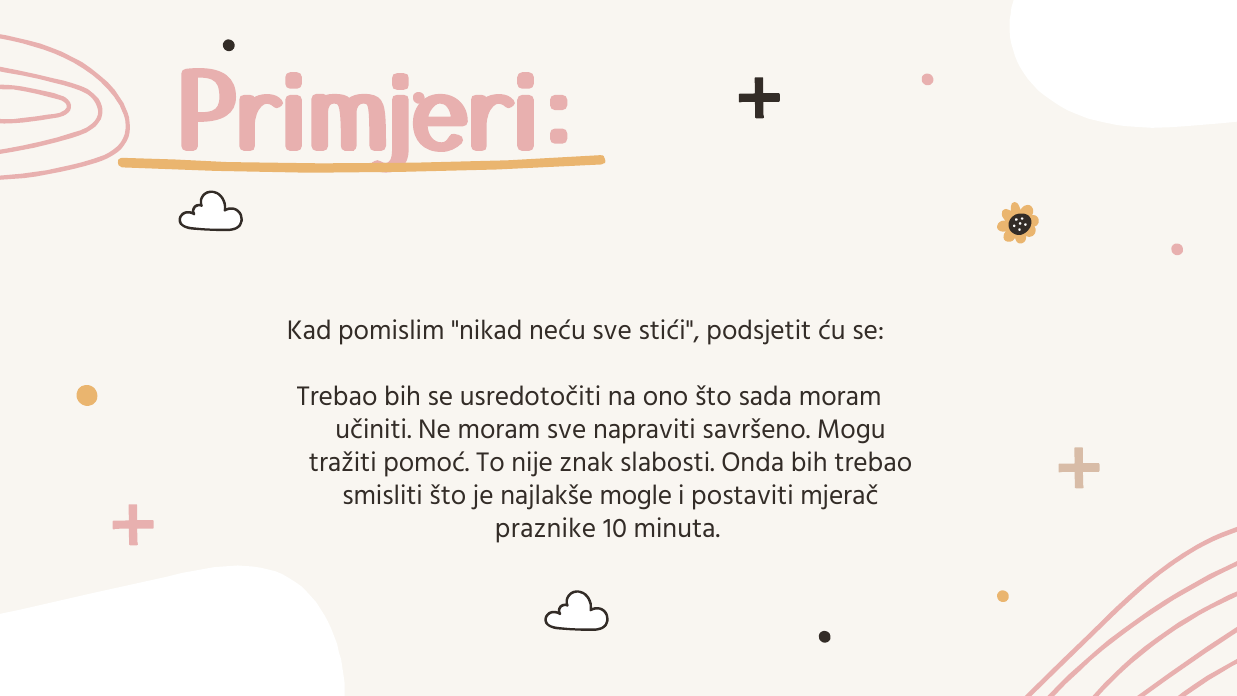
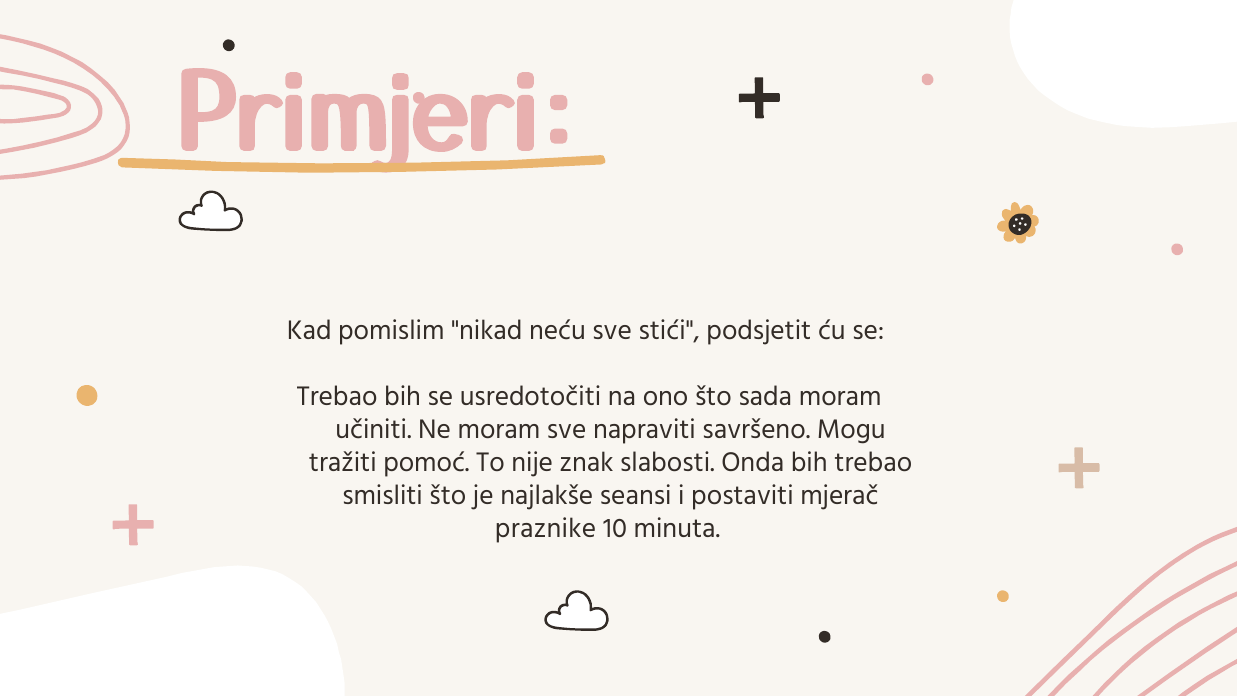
mogle: mogle -> seansi
